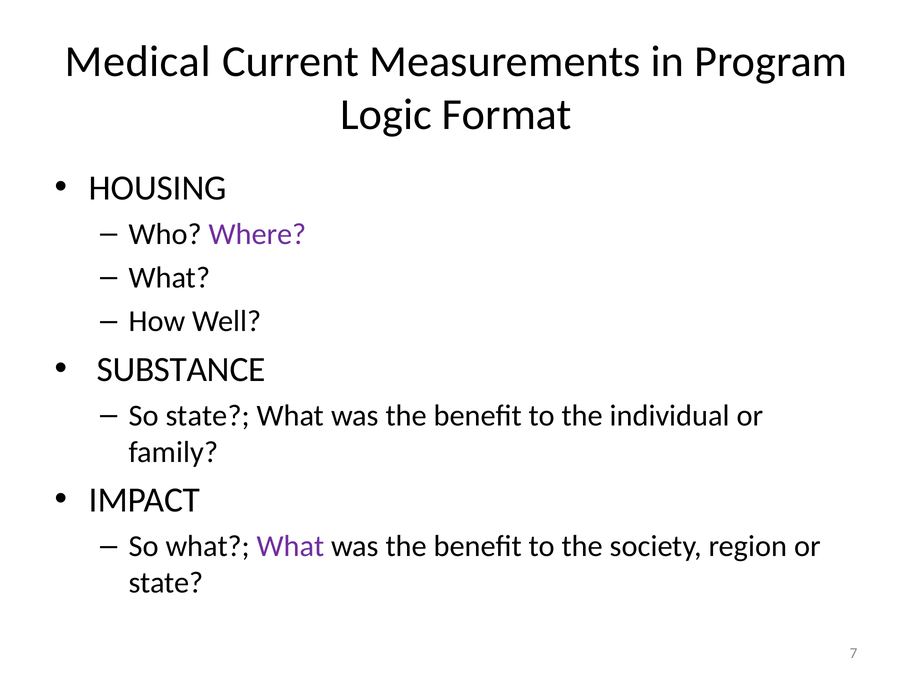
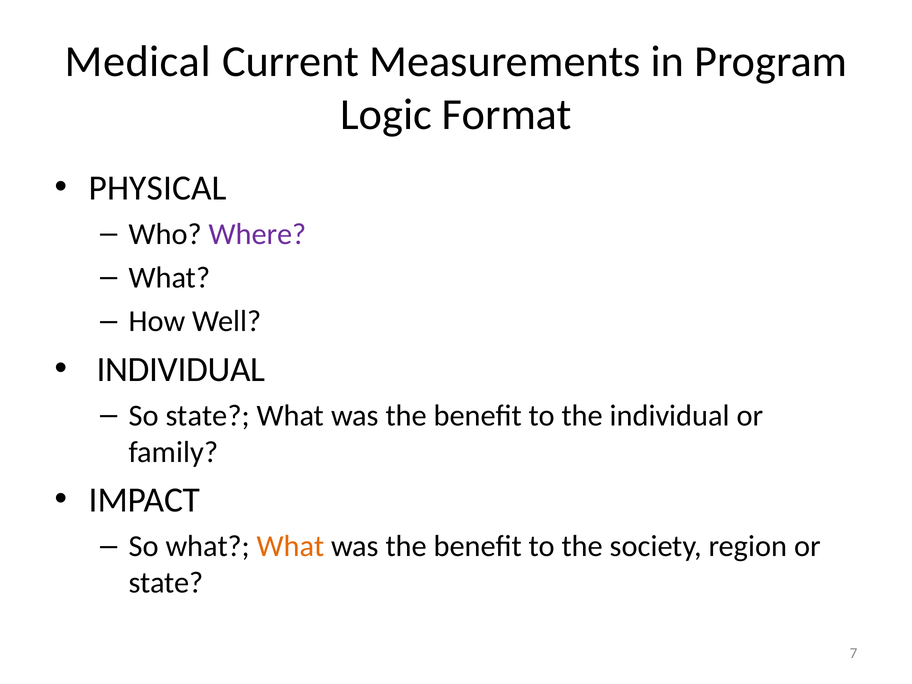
HOUSING: HOUSING -> PHYSICAL
SUBSTANCE at (181, 369): SUBSTANCE -> INDIVIDUAL
What at (290, 546) colour: purple -> orange
